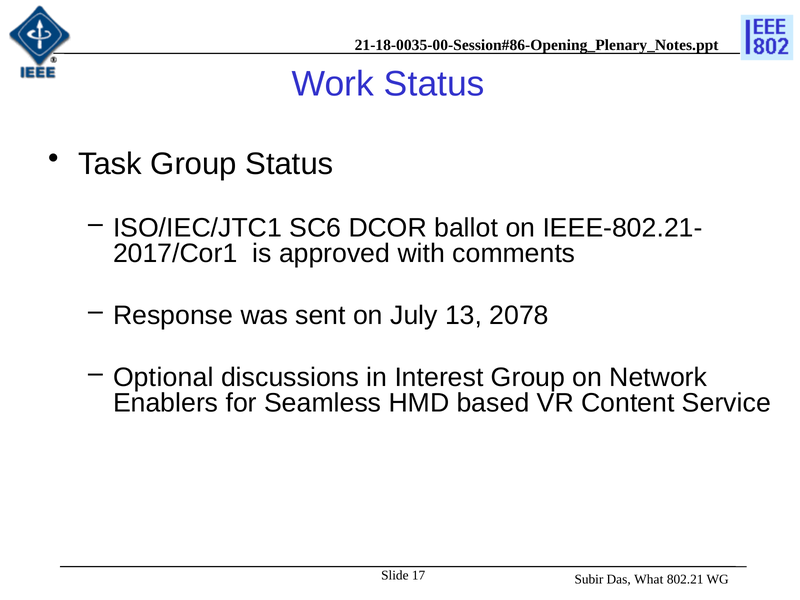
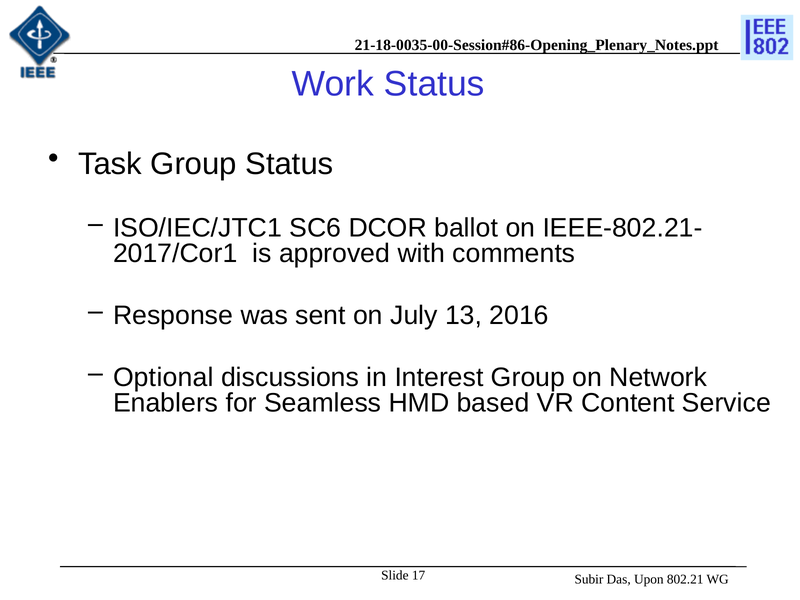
2078: 2078 -> 2016
What: What -> Upon
